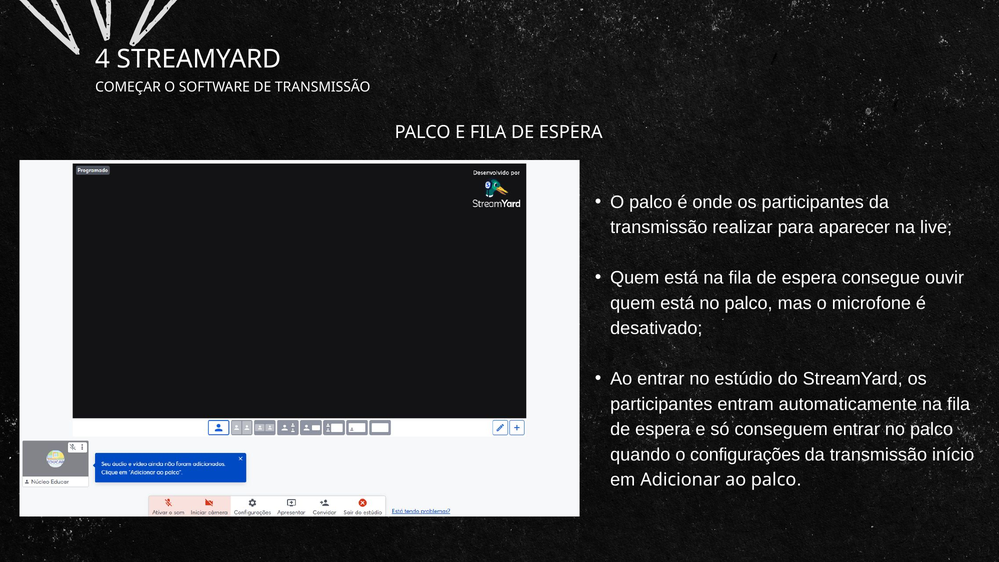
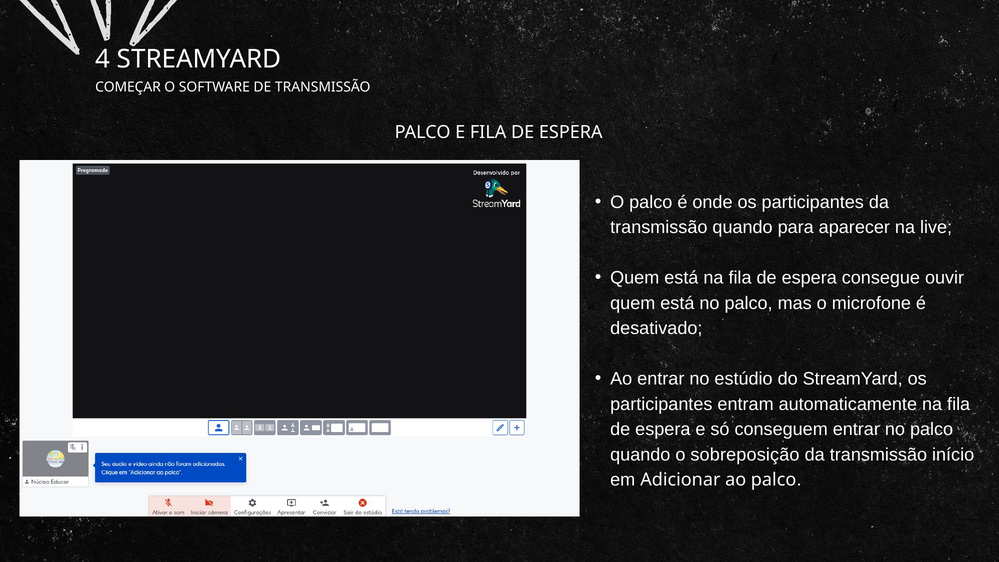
transmissão realizar: realizar -> quando
configurações: configurações -> sobreposição
